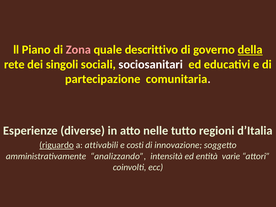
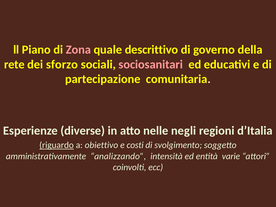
della underline: present -> none
singoli: singoli -> sforzo
sociosanitari colour: white -> pink
tutto: tutto -> negli
attivabili: attivabili -> obiettivo
innovazione: innovazione -> svolgimento
